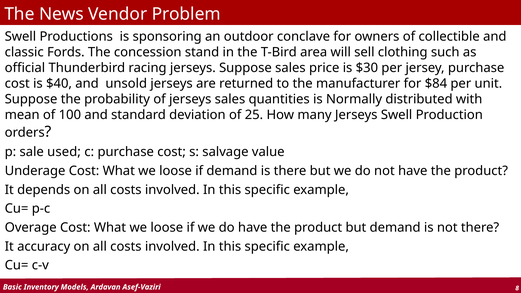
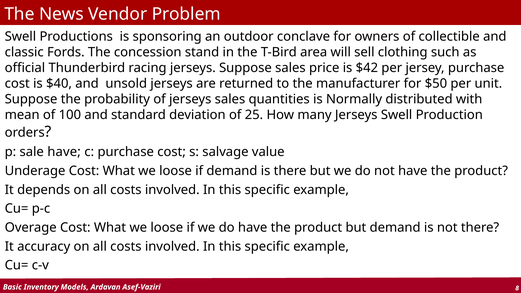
$30: $30 -> $42
$84: $84 -> $50
sale used: used -> have
